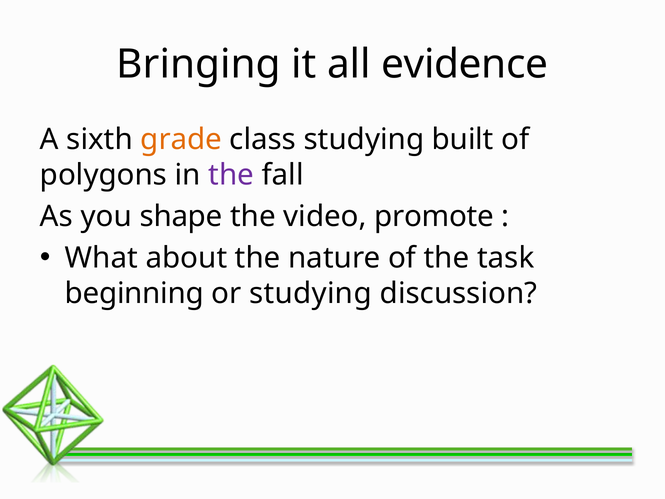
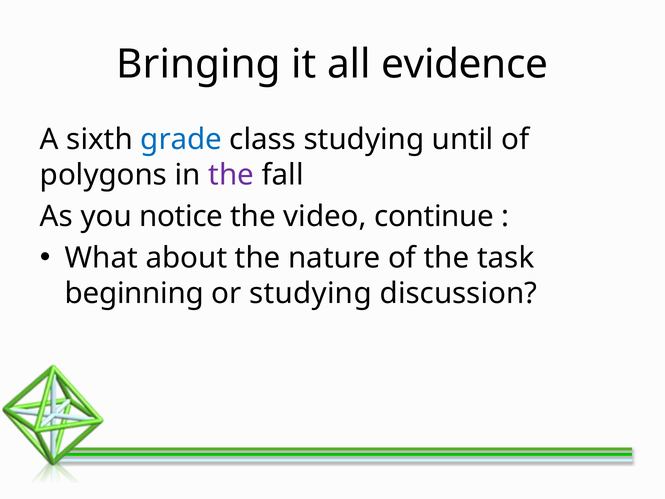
grade colour: orange -> blue
built: built -> until
shape: shape -> notice
promote: promote -> continue
